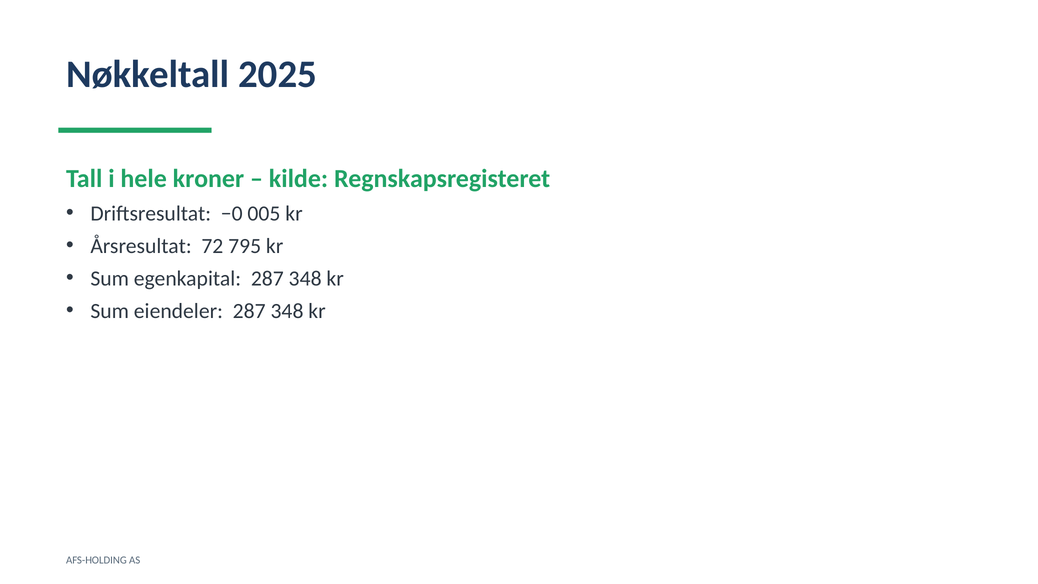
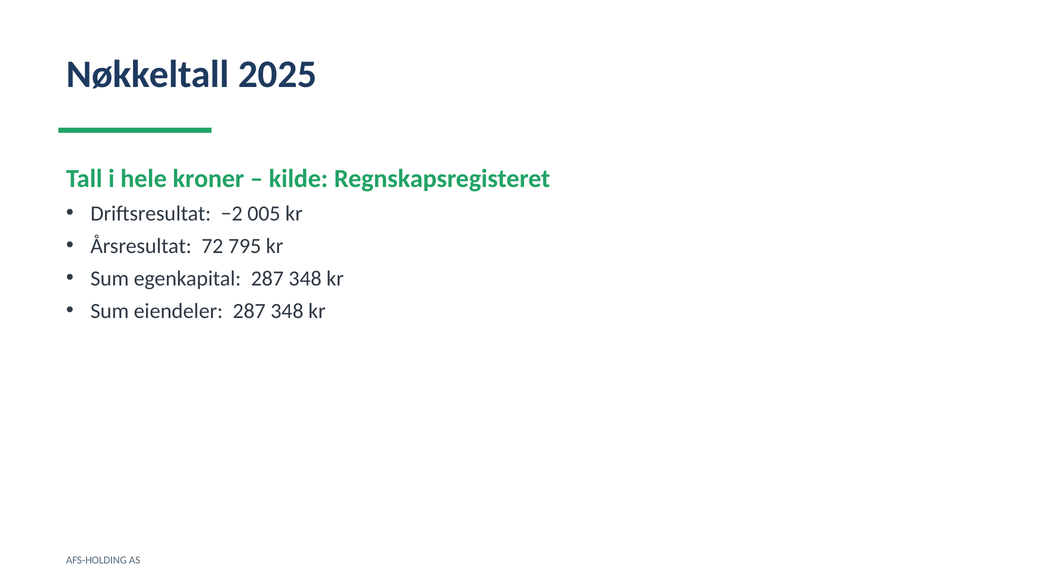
−0: −0 -> −2
